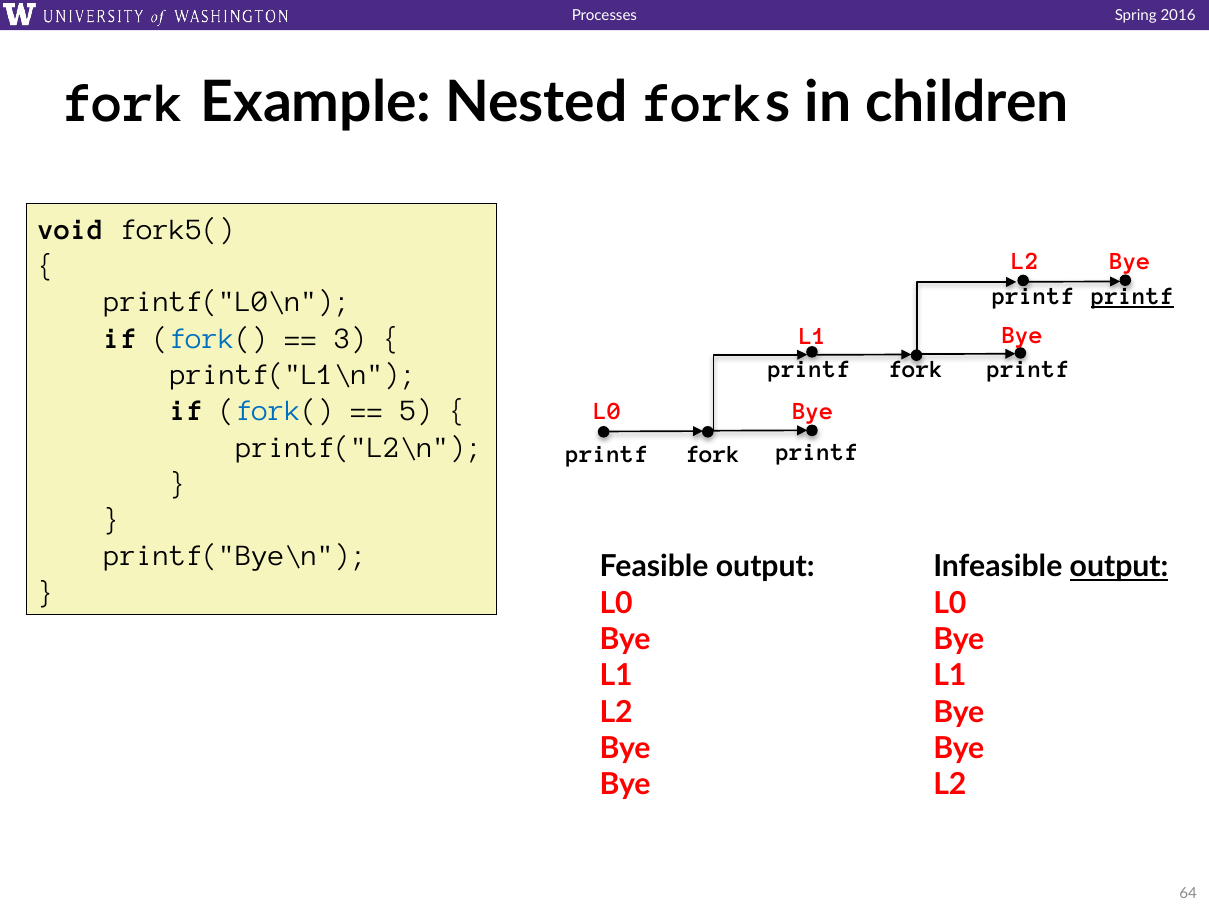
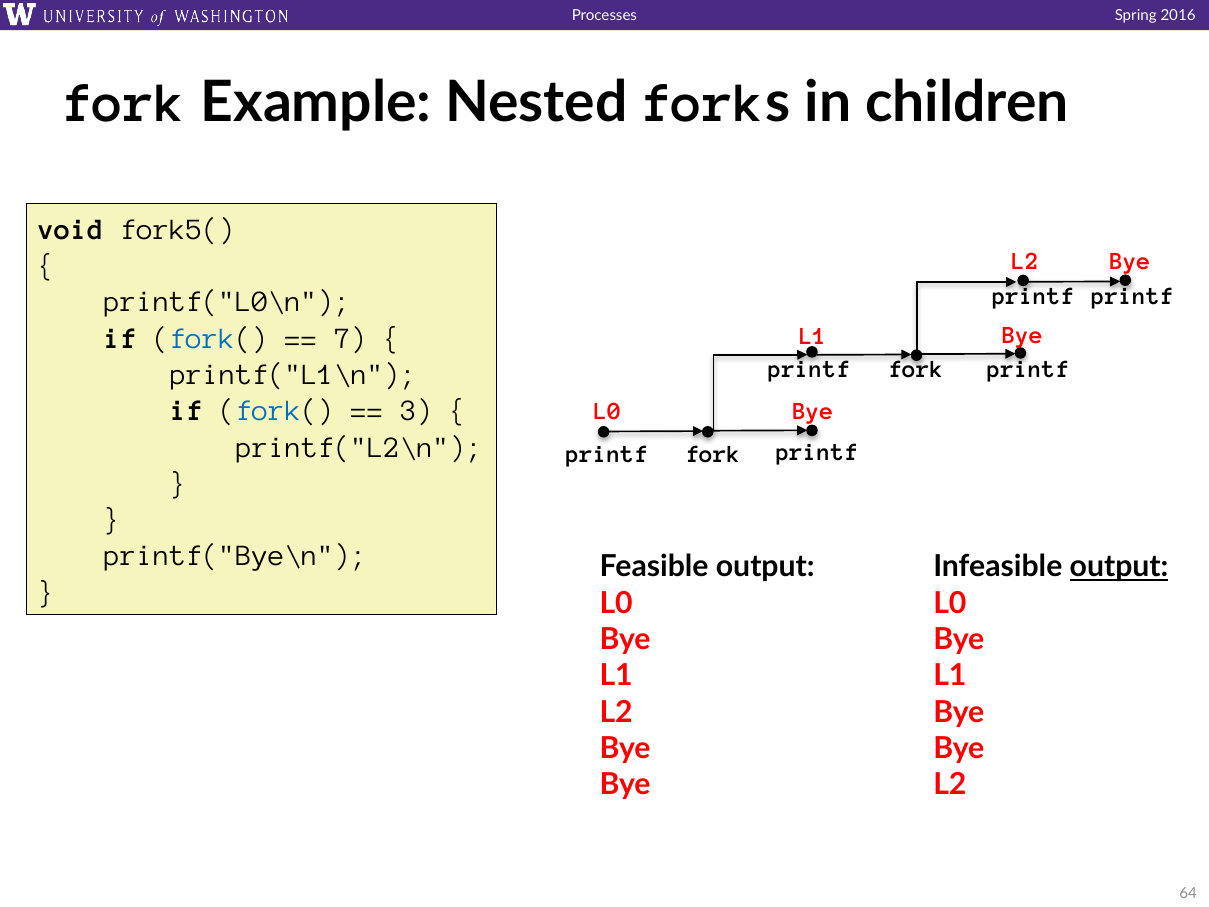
printf at (1133, 296) underline: present -> none
3: 3 -> 7
5: 5 -> 3
